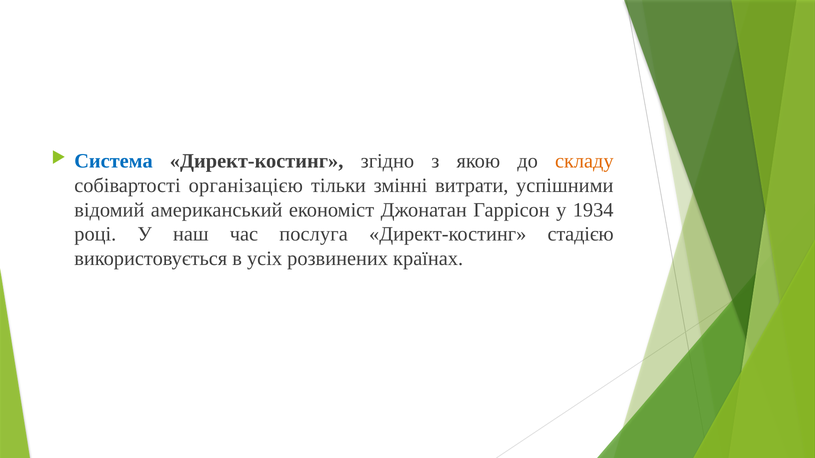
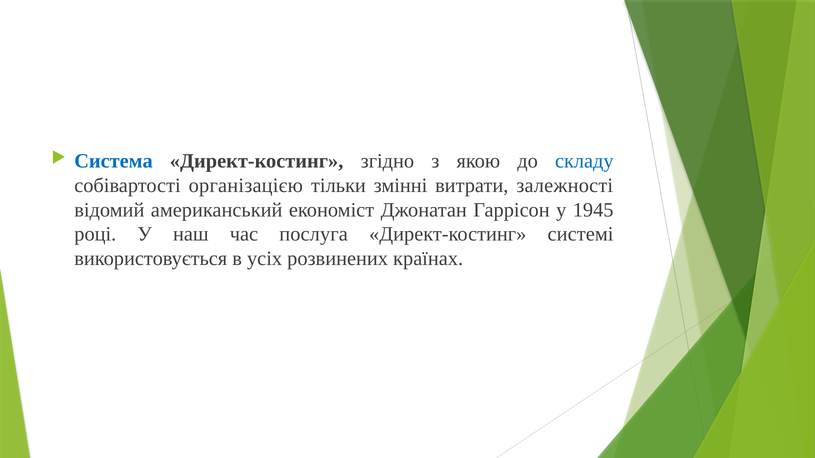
складу colour: orange -> blue
успішними: успішними -> залежності
1934: 1934 -> 1945
стадією: стадією -> системі
